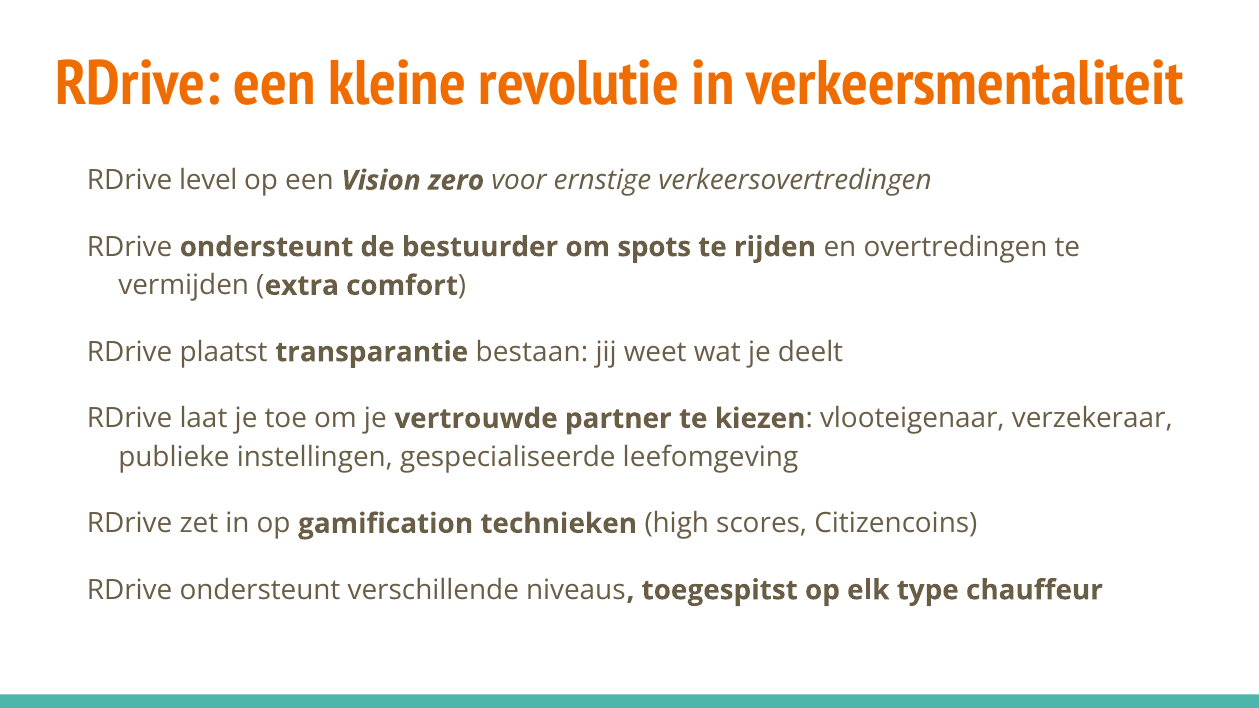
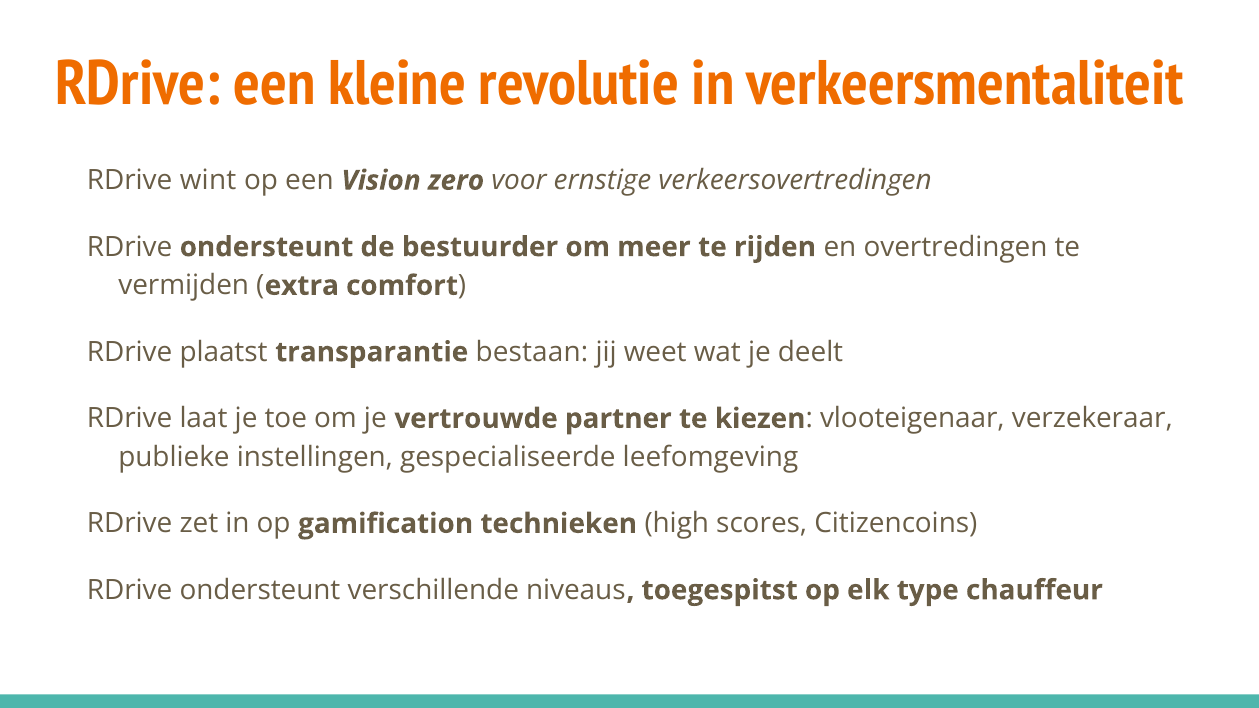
level: level -> wint
spots: spots -> meer
